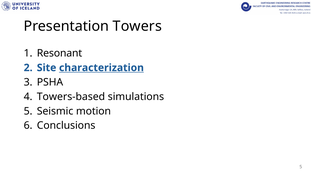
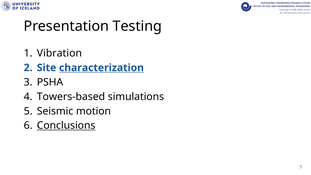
Towers: Towers -> Testing
Resonant: Resonant -> Vibration
Conclusions underline: none -> present
